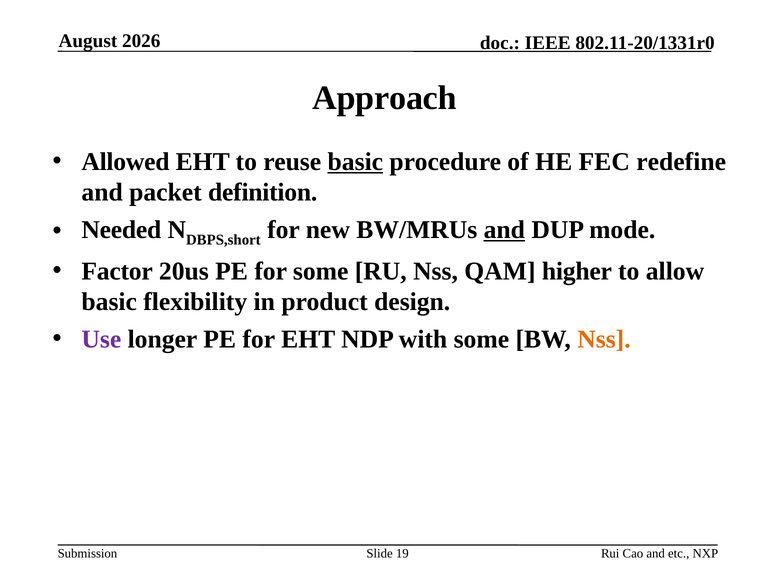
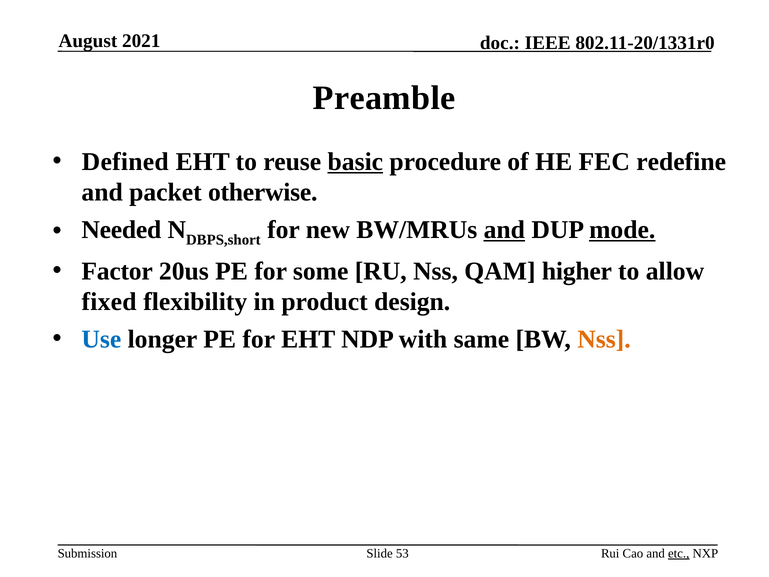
2026: 2026 -> 2021
Approach: Approach -> Preamble
Allowed: Allowed -> Defined
definition: definition -> otherwise
mode underline: none -> present
basic at (109, 302): basic -> fixed
Use colour: purple -> blue
with some: some -> same
19: 19 -> 53
etc underline: none -> present
